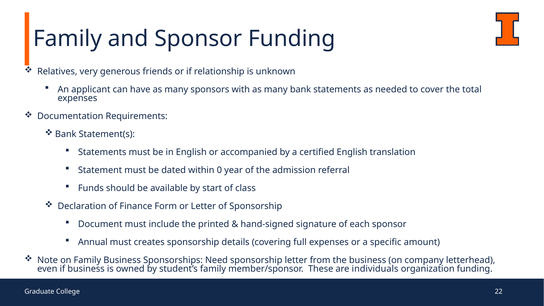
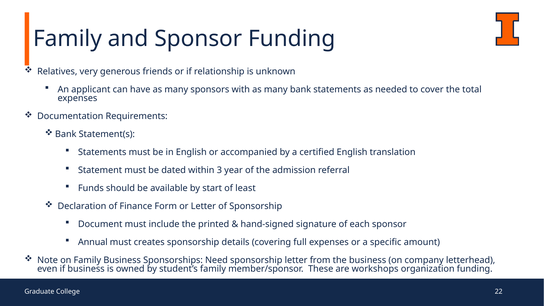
0: 0 -> 3
class: class -> least
individuals: individuals -> workshops
